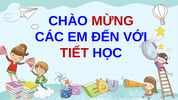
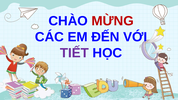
TIẾT colour: red -> purple
